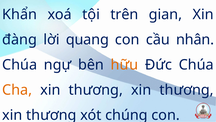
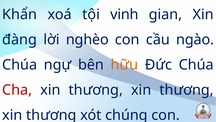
trên: trên -> vinh
quang: quang -> nghèo
nhân: nhân -> ngào
Cha colour: orange -> red
